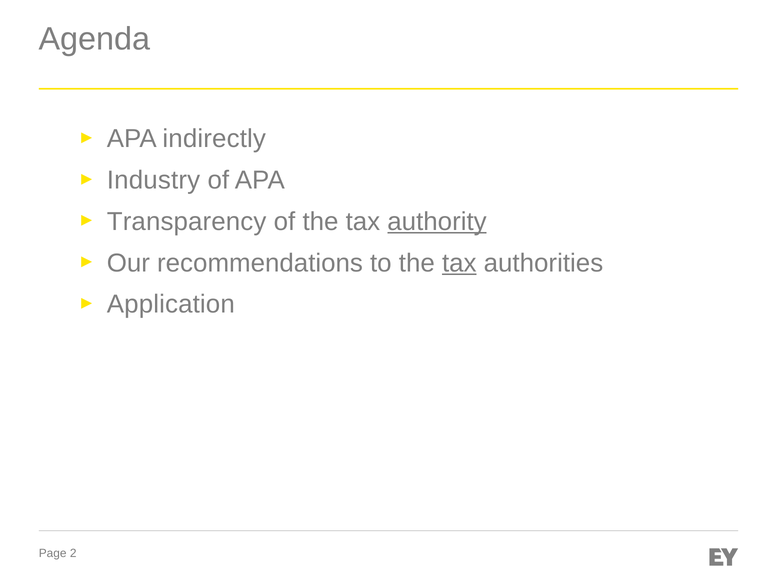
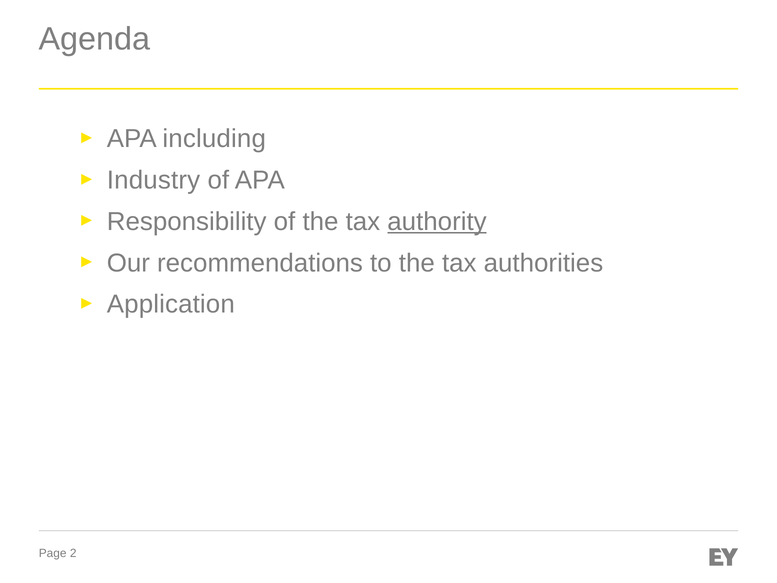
indirectly: indirectly -> including
Transparency: Transparency -> Responsibility
tax at (459, 263) underline: present -> none
